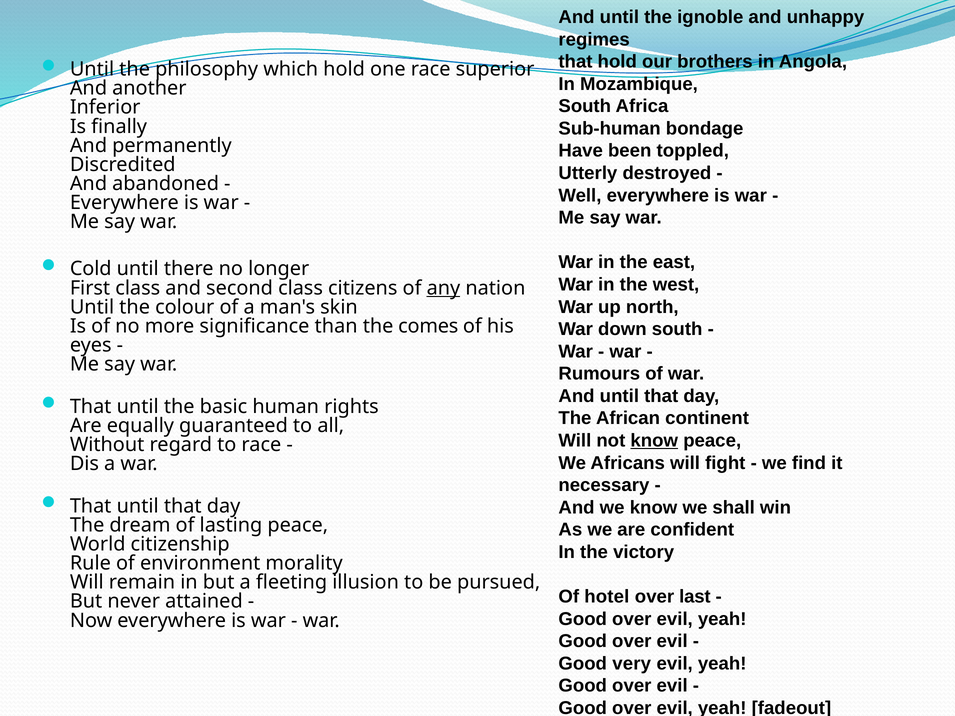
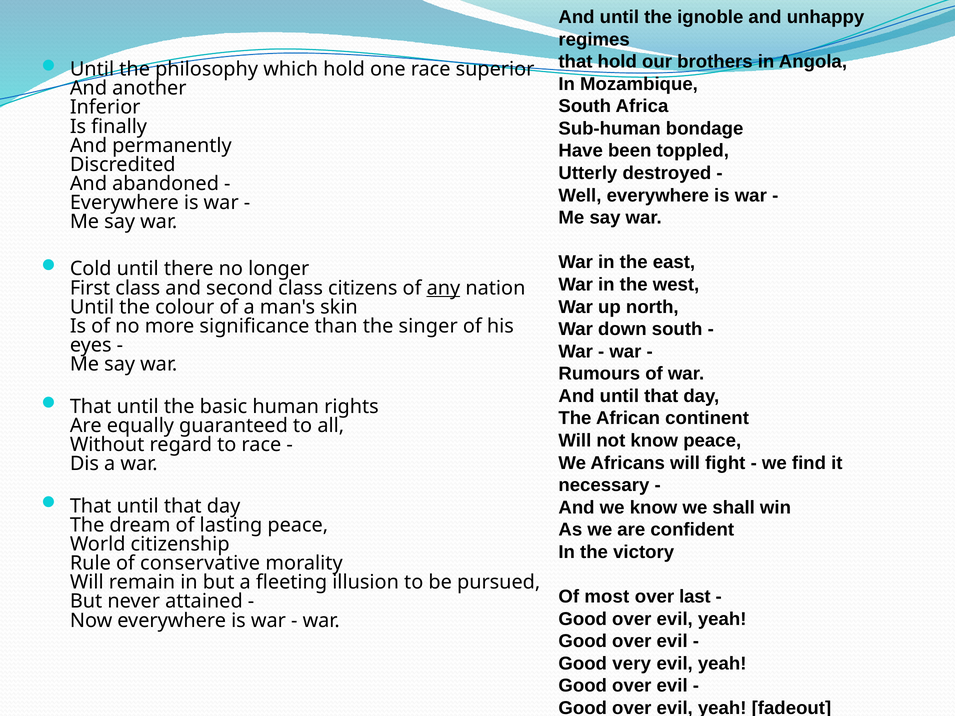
comes: comes -> singer
know at (654, 441) underline: present -> none
environment: environment -> conservative
hotel: hotel -> most
